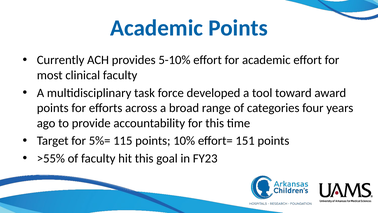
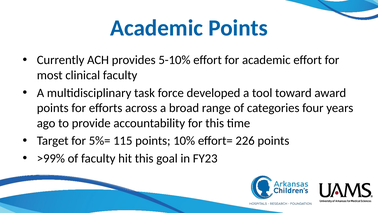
151: 151 -> 226
>55%: >55% -> >99%
